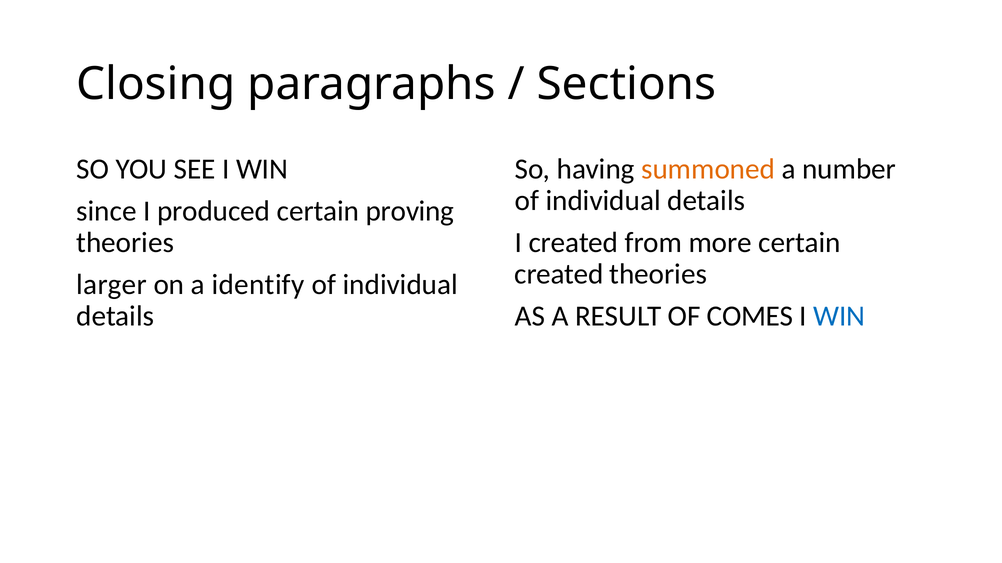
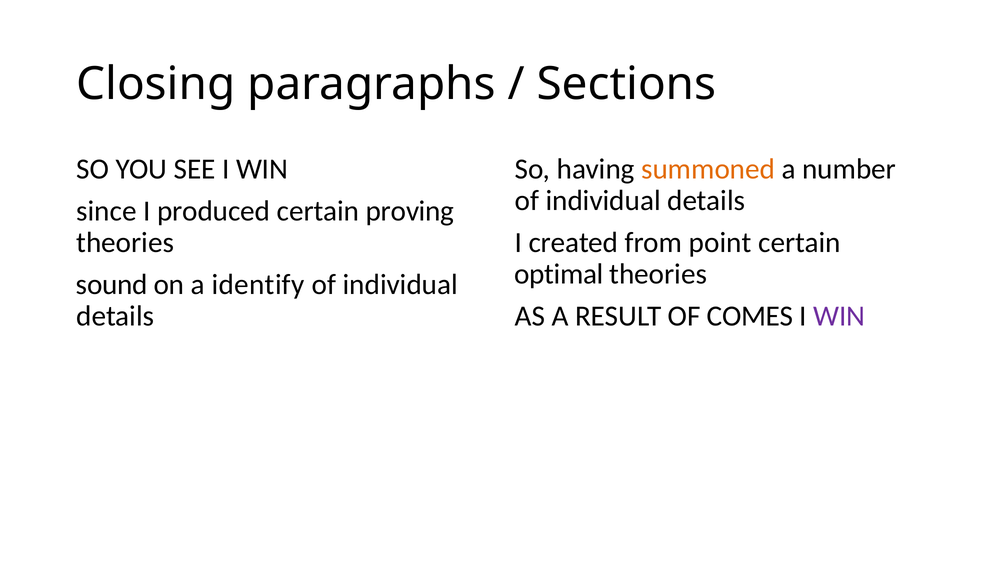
more: more -> point
created at (559, 275): created -> optimal
larger: larger -> sound
WIN at (839, 317) colour: blue -> purple
